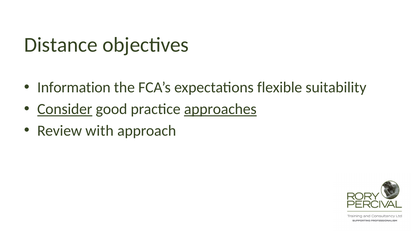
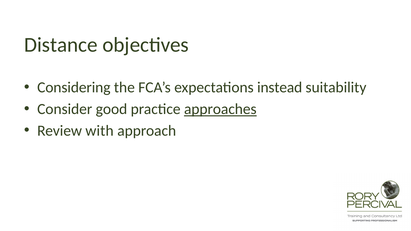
Information: Information -> Considering
flexible: flexible -> instead
Consider underline: present -> none
